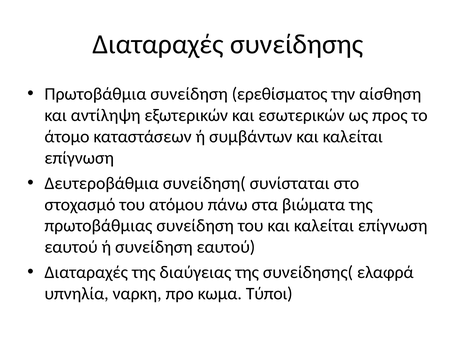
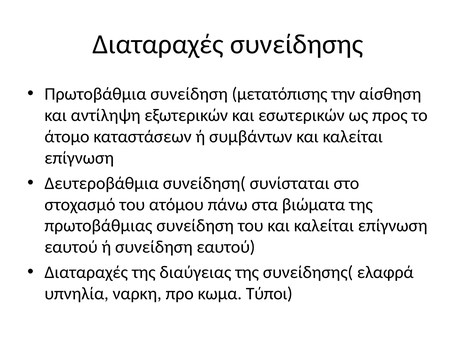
ερεθίσματος: ερεθίσματος -> μετατόπισης
